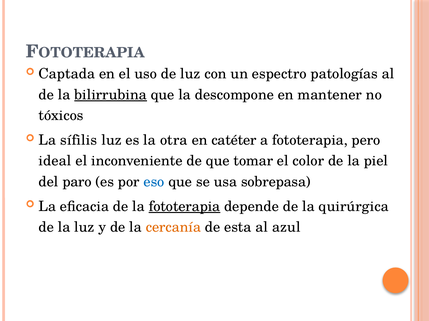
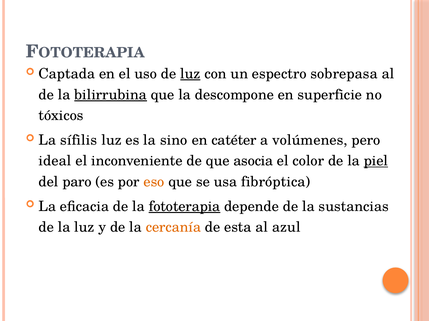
luz at (190, 74) underline: none -> present
patologías: patologías -> sobrepasa
mantener: mantener -> superficie
otra: otra -> sino
a fototerapia: fototerapia -> volúmenes
tomar: tomar -> asocia
piel underline: none -> present
eso colour: blue -> orange
sobrepasa: sobrepasa -> fibróptica
quirúrgica: quirúrgica -> sustancias
